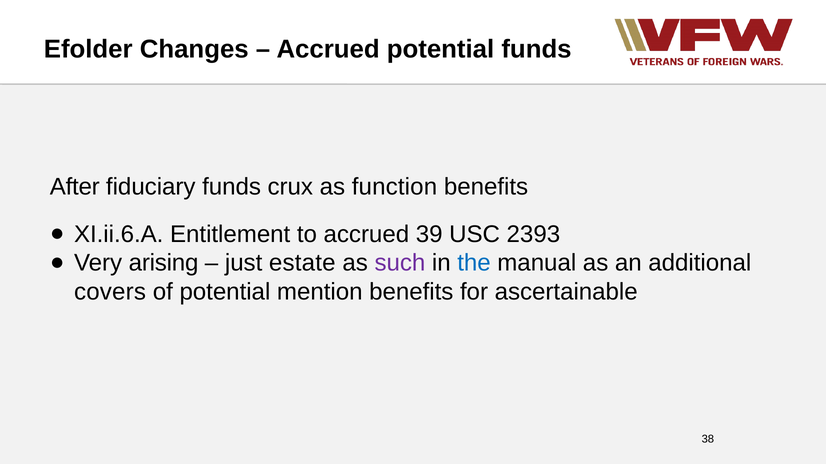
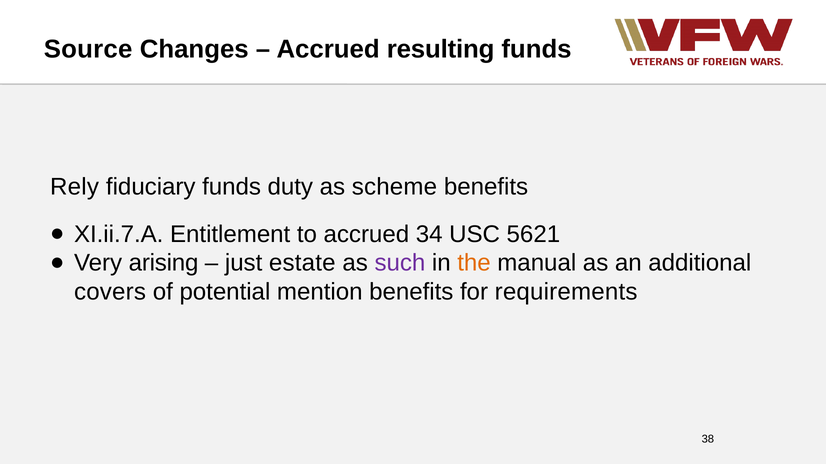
Efolder: Efolder -> Source
Accrued potential: potential -> resulting
After: After -> Rely
crux: crux -> duty
function: function -> scheme
XI.ii.6.A: XI.ii.6.A -> XI.ii.7.A
39: 39 -> 34
2393: 2393 -> 5621
the colour: blue -> orange
ascertainable: ascertainable -> requirements
